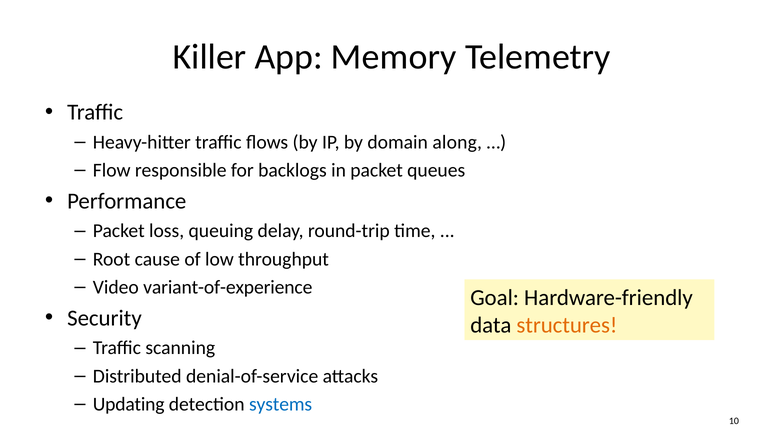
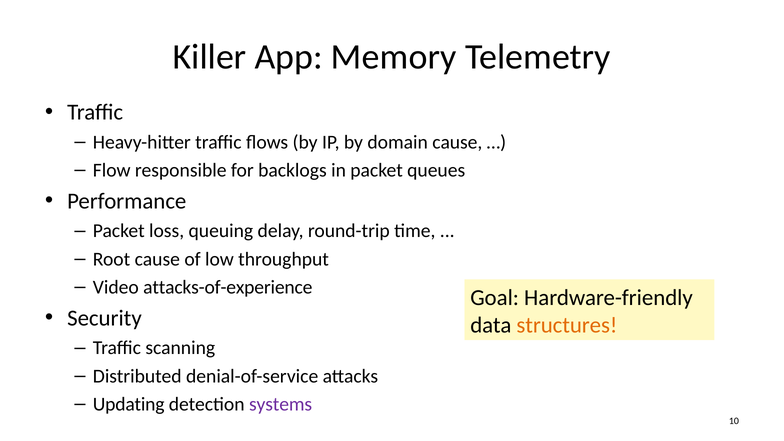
domain along: along -> cause
variant-of-experience: variant-of-experience -> attacks-of-experience
systems colour: blue -> purple
